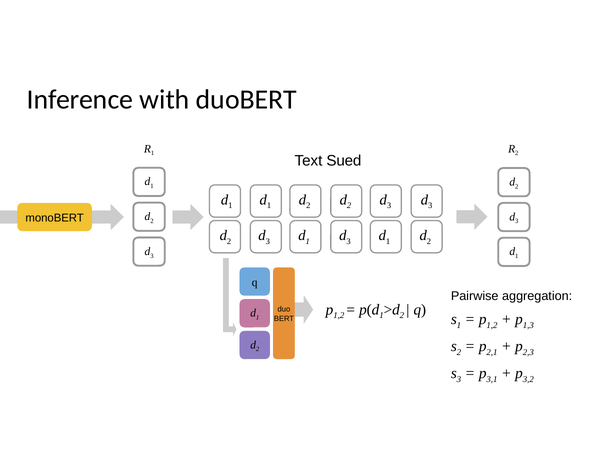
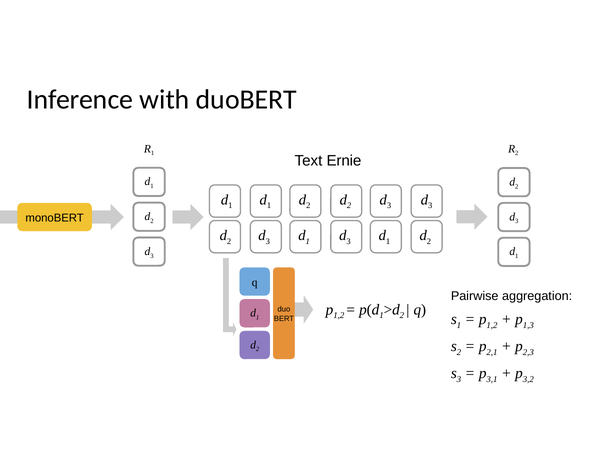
Sued: Sued -> Ernie
